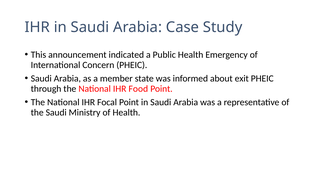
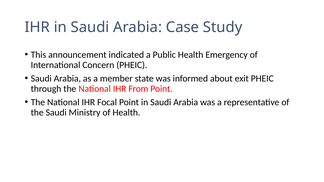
Food: Food -> From
